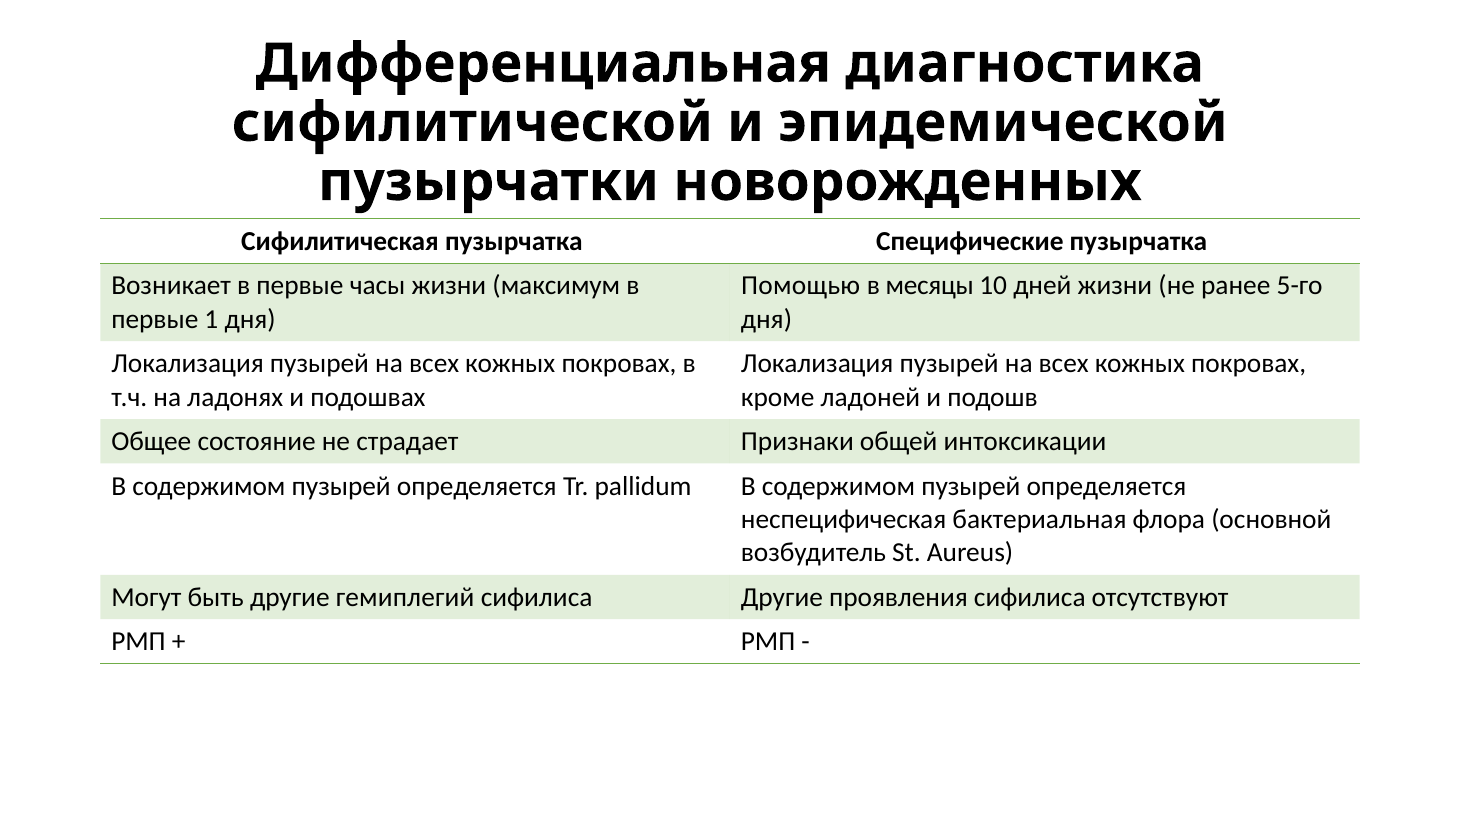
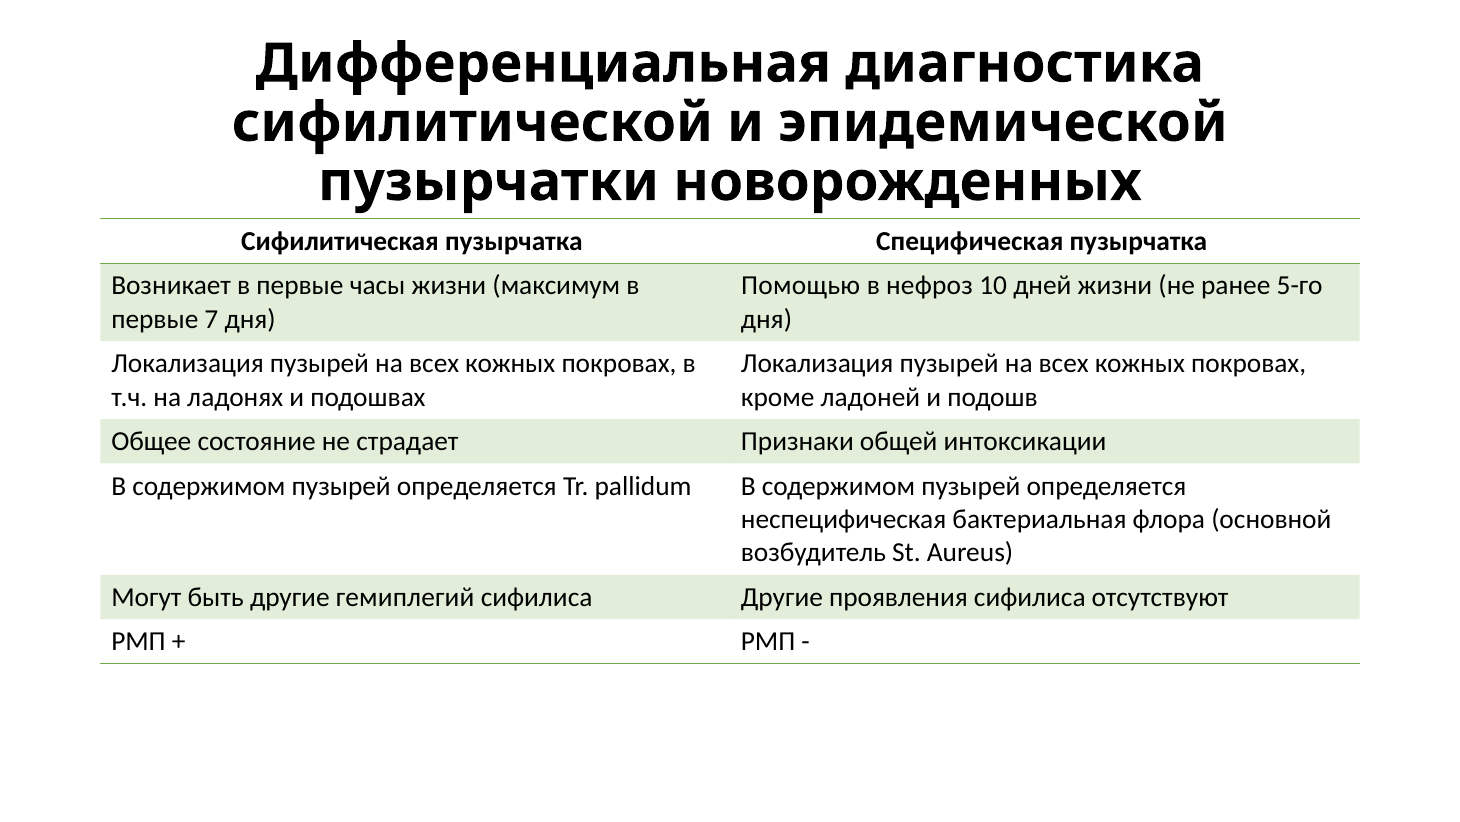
Специфические: Специфические -> Специфическая
месяцы: месяцы -> нефроз
1: 1 -> 7
